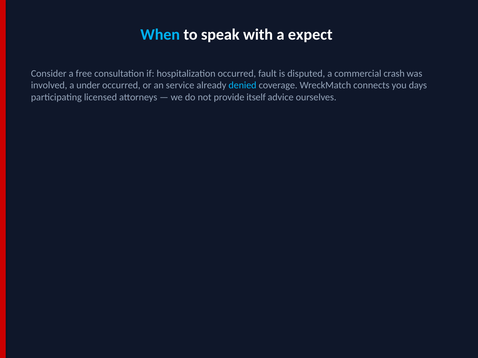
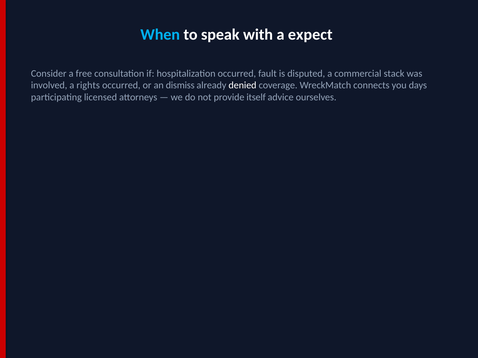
crash: crash -> stack
under: under -> rights
service: service -> dismiss
denied colour: light blue -> white
